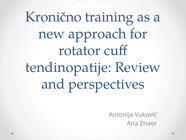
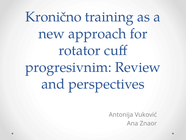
tendinopatije: tendinopatije -> progresivnim
